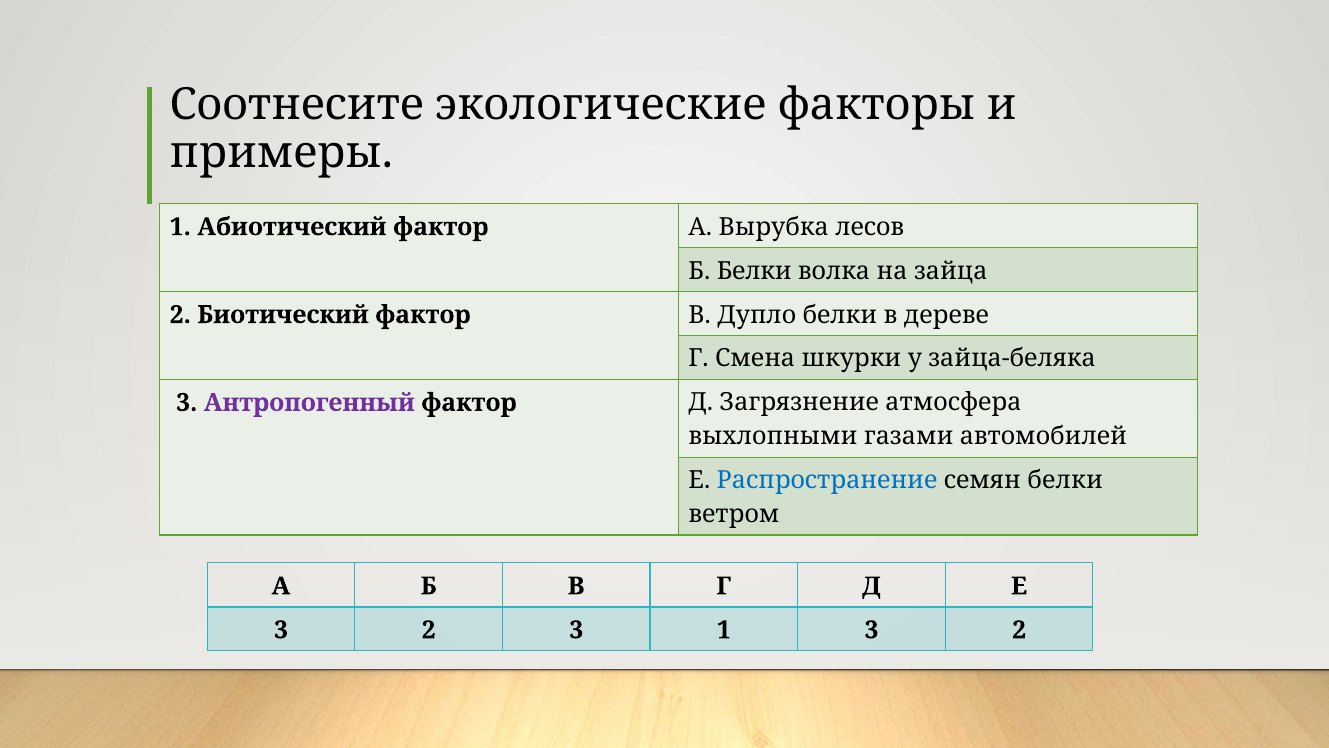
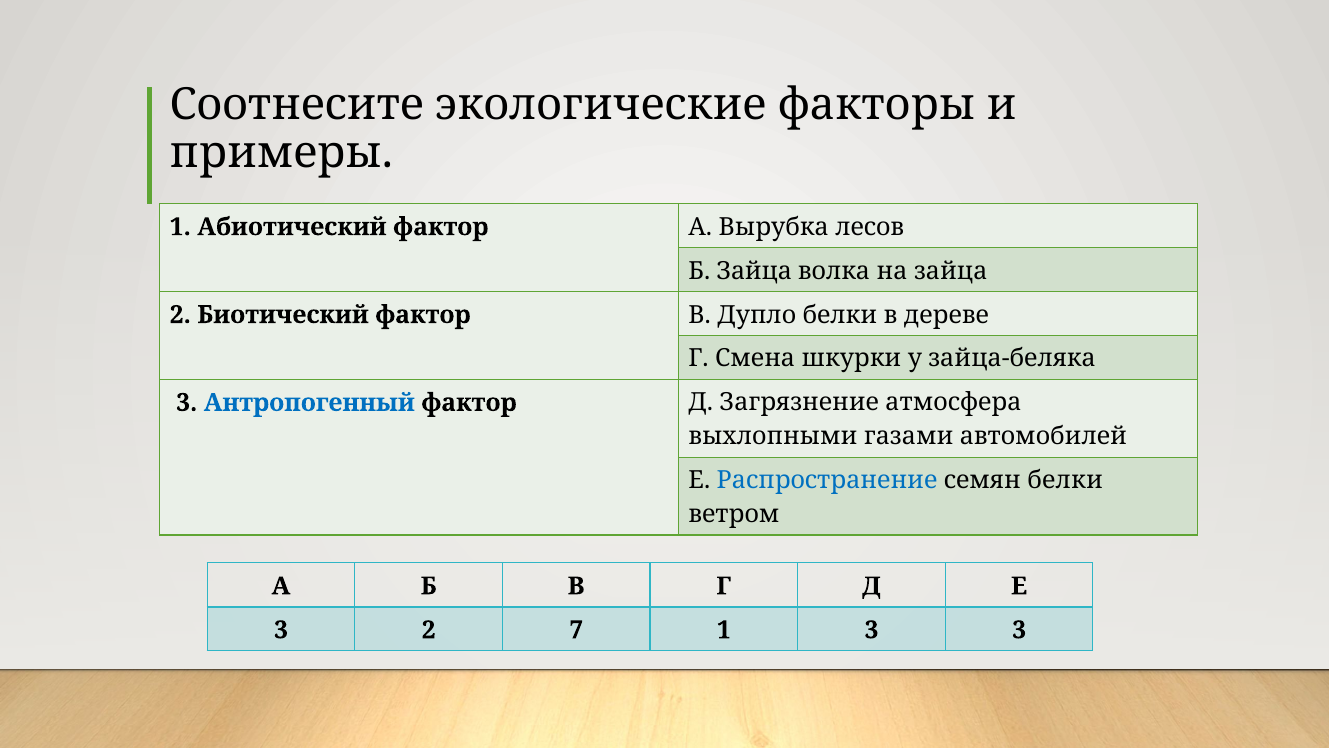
Б Белки: Белки -> Зайца
Антропогенный colour: purple -> blue
2 3: 3 -> 7
1 3 2: 2 -> 3
